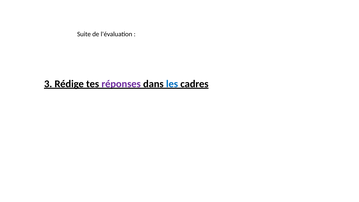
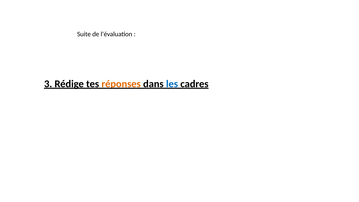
réponses colour: purple -> orange
